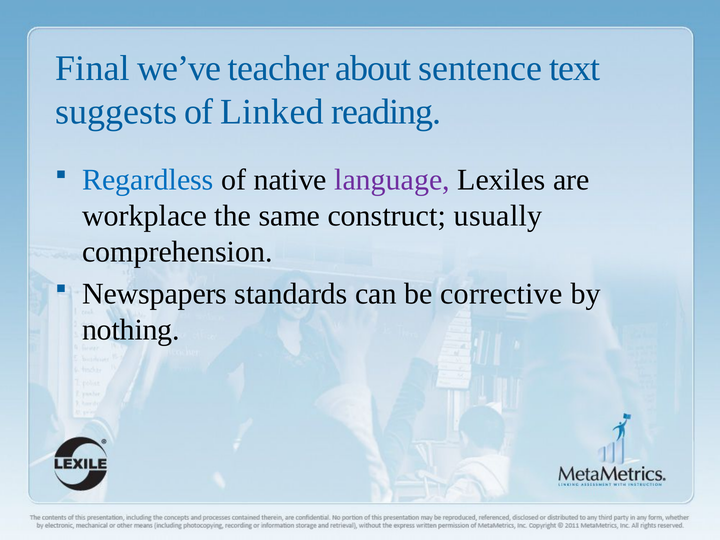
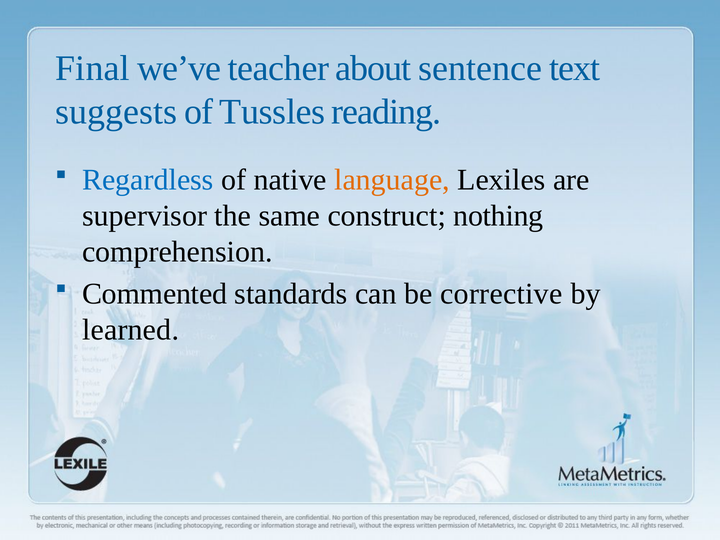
Linked: Linked -> Tussles
language colour: purple -> orange
workplace: workplace -> supervisor
usually: usually -> nothing
Newspapers: Newspapers -> Commented
nothing: nothing -> learned
